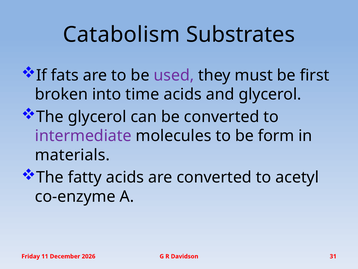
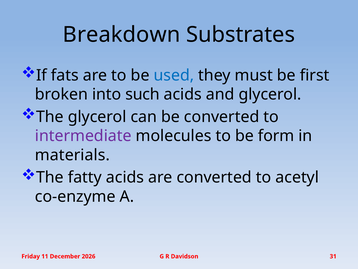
Catabolism: Catabolism -> Breakdown
used colour: purple -> blue
time: time -> such
